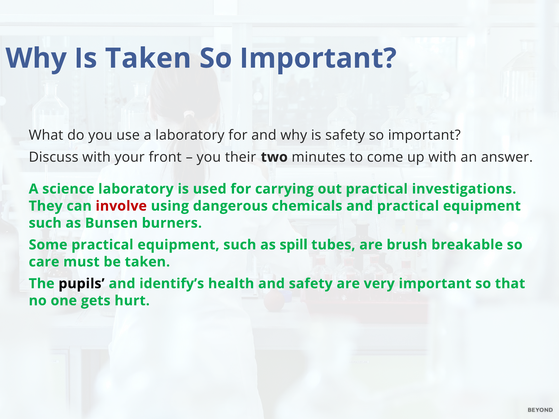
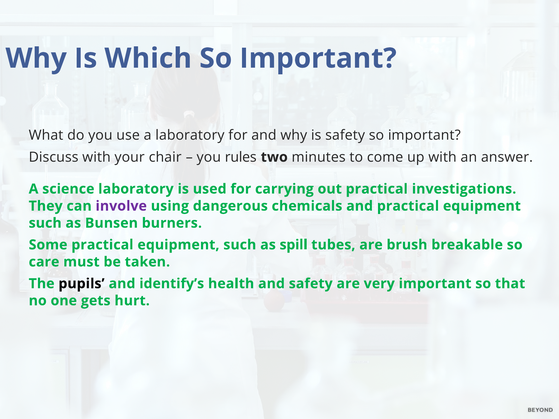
Is Taken: Taken -> Which
front: front -> chair
their: their -> rules
involve colour: red -> purple
